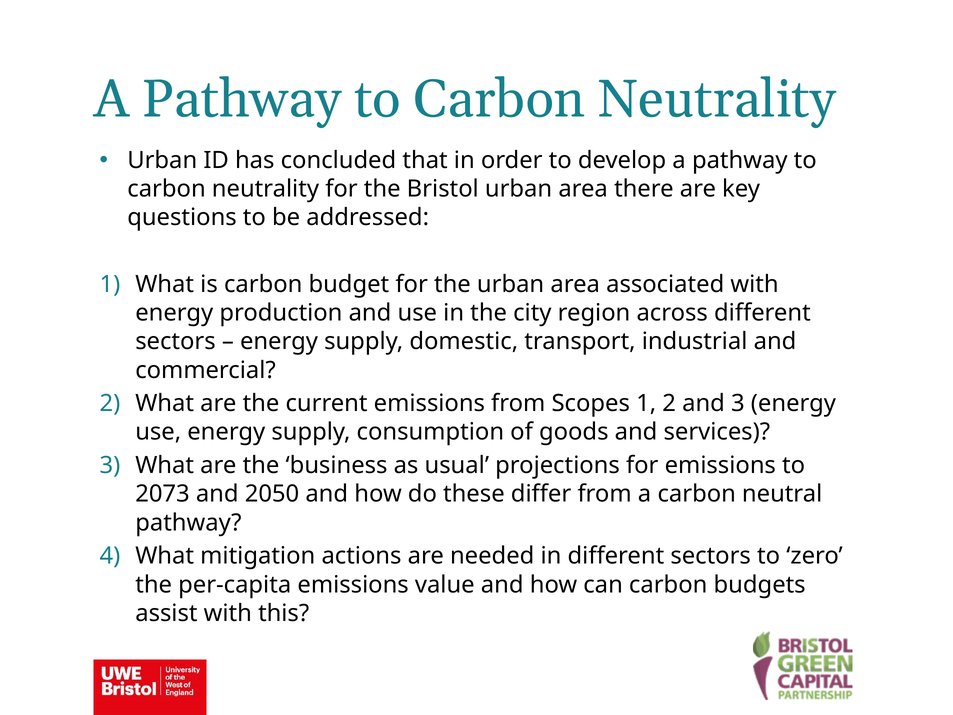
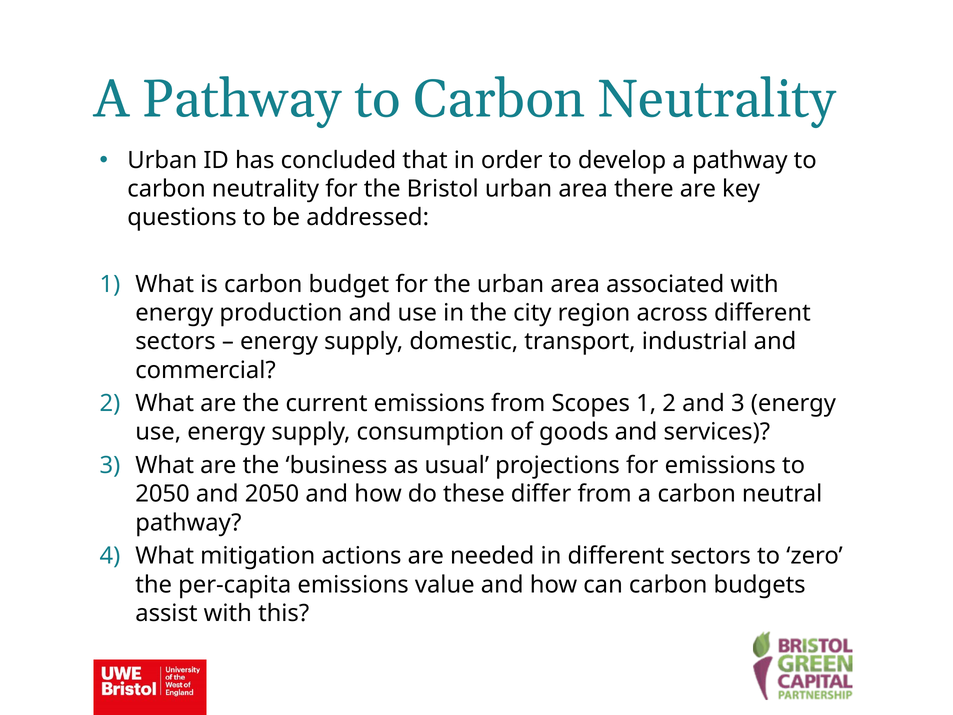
2073 at (163, 494): 2073 -> 2050
